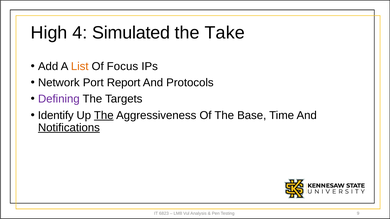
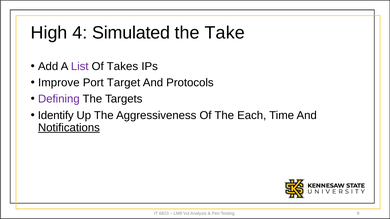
List colour: orange -> purple
Focus: Focus -> Takes
Network: Network -> Improve
Report: Report -> Target
The at (104, 115) underline: present -> none
Base: Base -> Each
